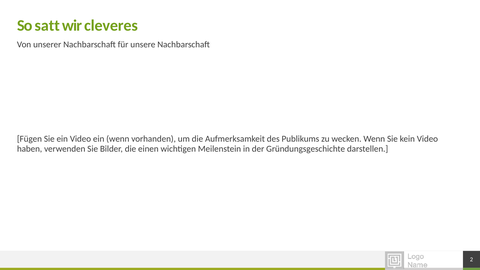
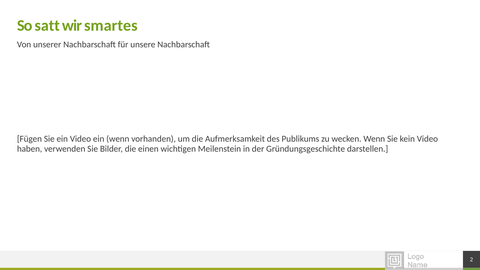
cleveres: cleveres -> smartes
